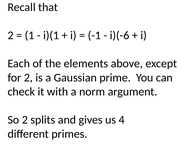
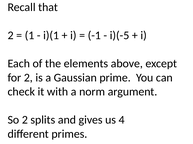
i)(-6: i)(-6 -> i)(-5
